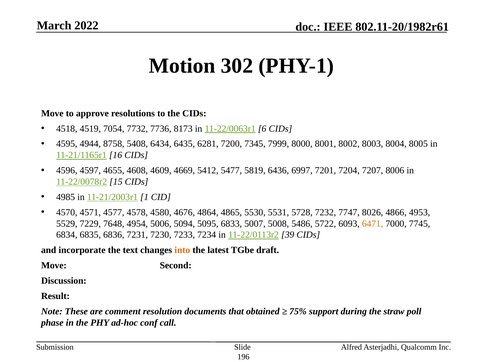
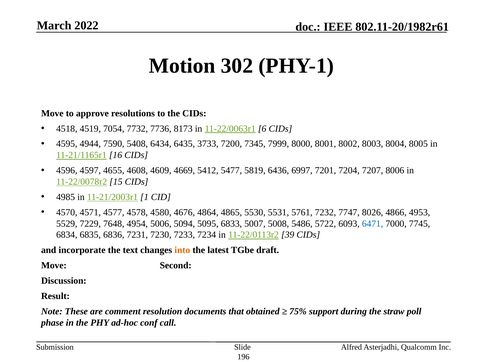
8758: 8758 -> 7590
6281: 6281 -> 3733
5728: 5728 -> 5761
6471 colour: orange -> blue
